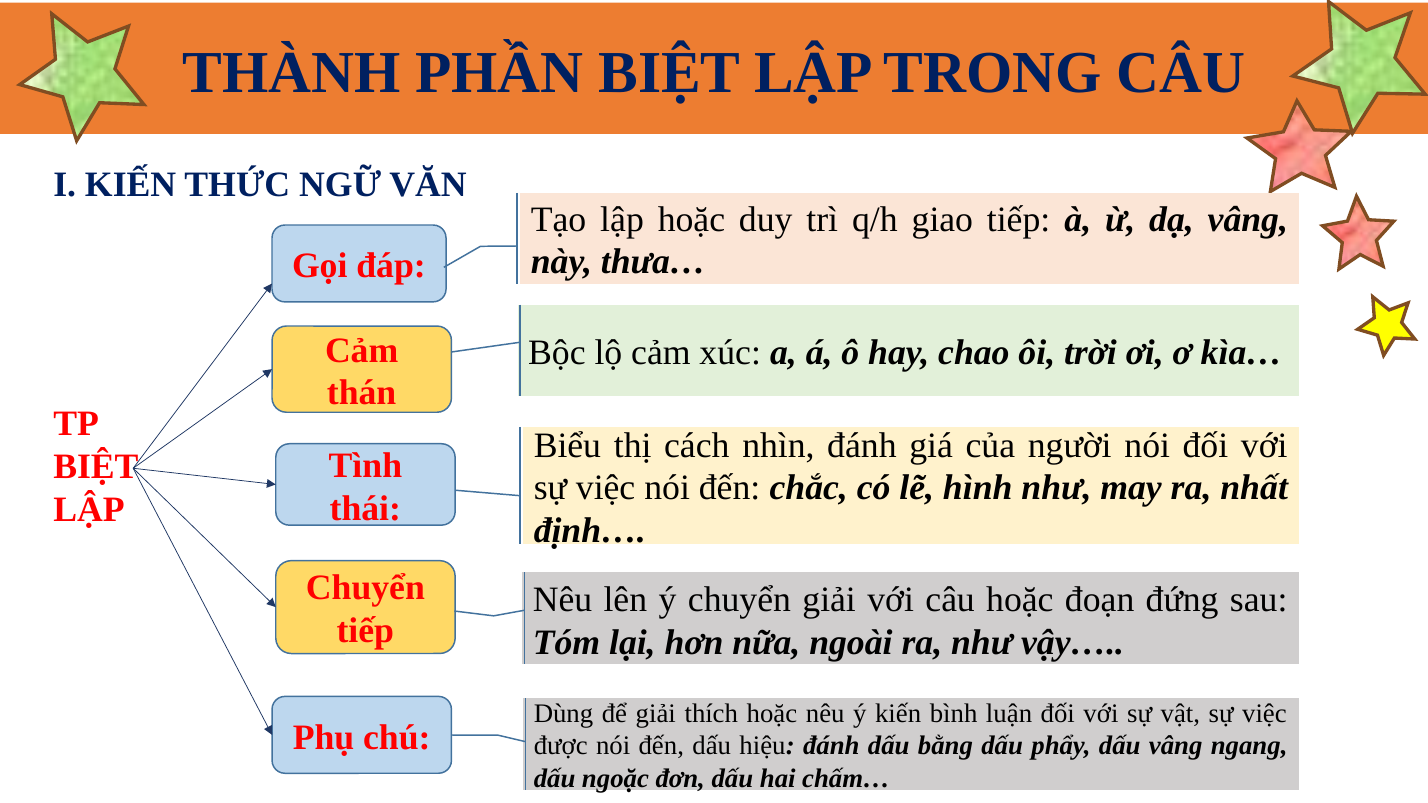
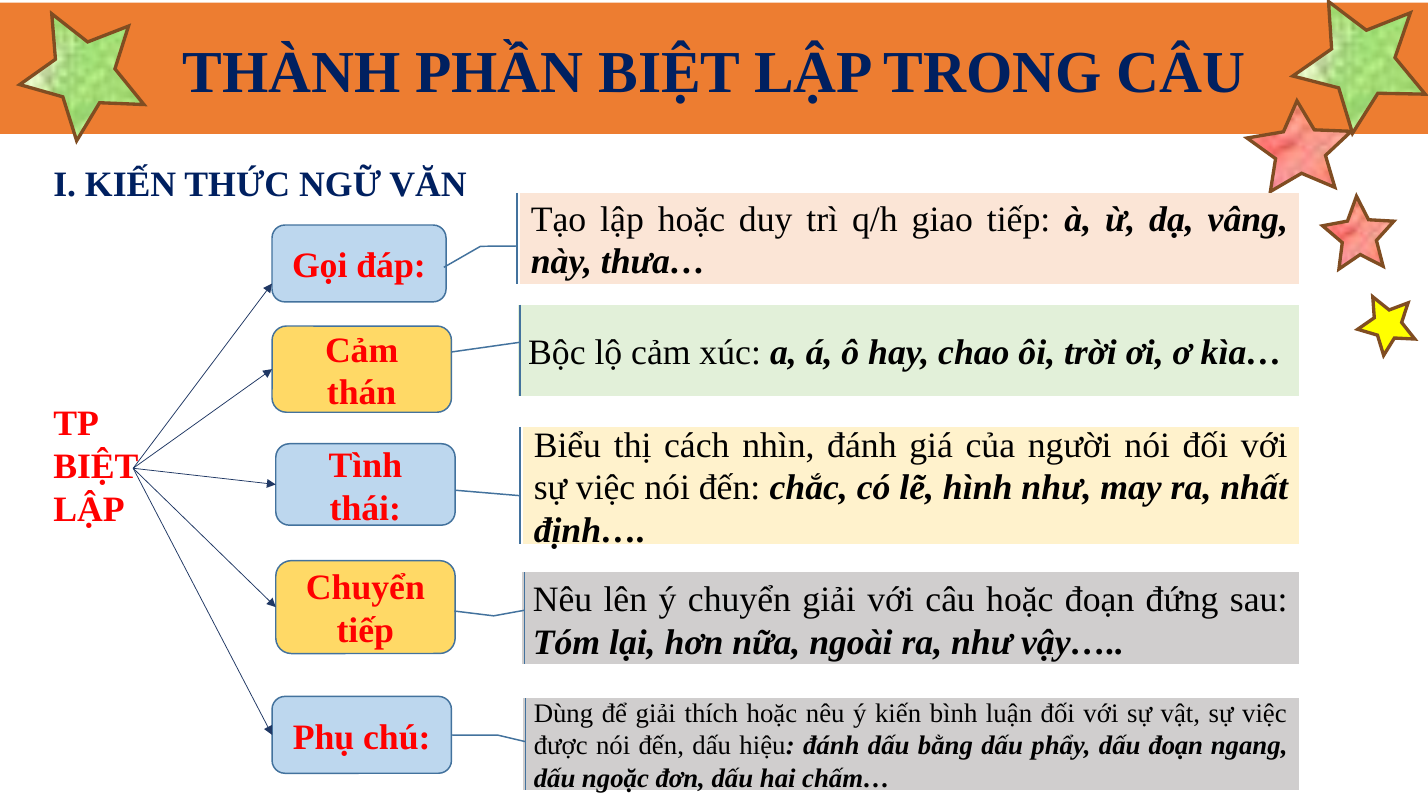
dấu vâng: vâng -> đoạn
